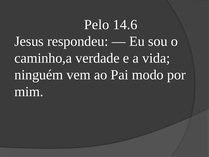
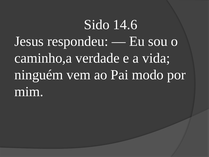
Pelo: Pelo -> Sido
